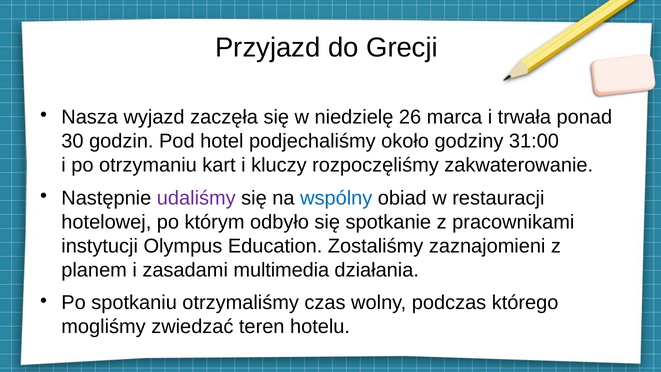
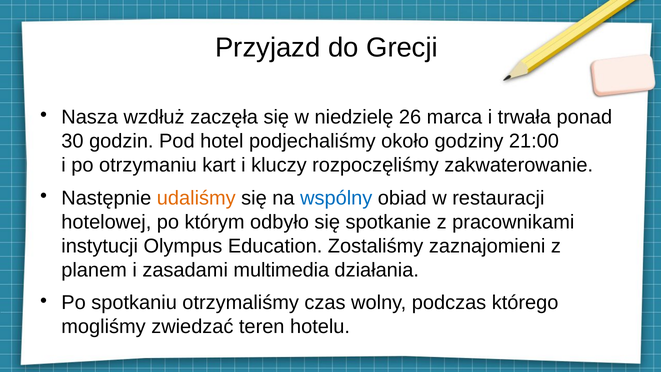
wyjazd: wyjazd -> wzdłuż
31:00: 31:00 -> 21:00
udaliśmy colour: purple -> orange
